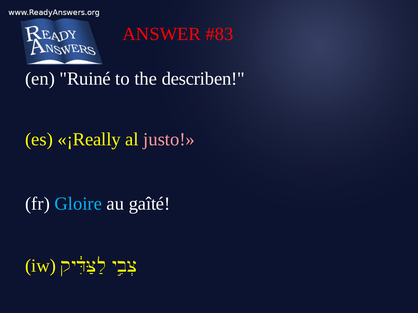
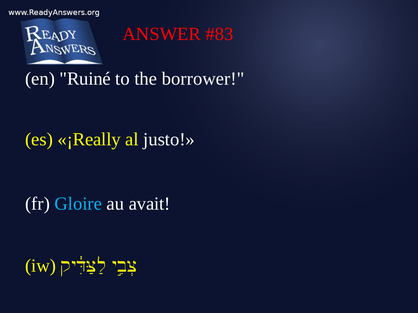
describen: describen -> borrower
justo colour: pink -> white
gaîté: gaîté -> avait
